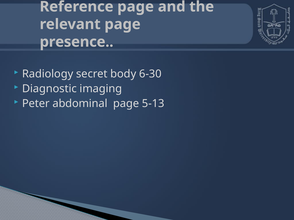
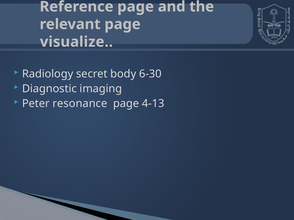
presence: presence -> visualize
abdominal: abdominal -> resonance
5-13: 5-13 -> 4-13
